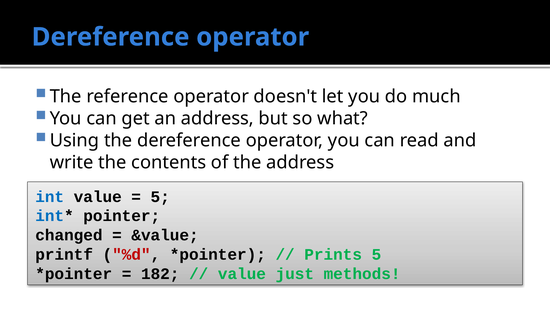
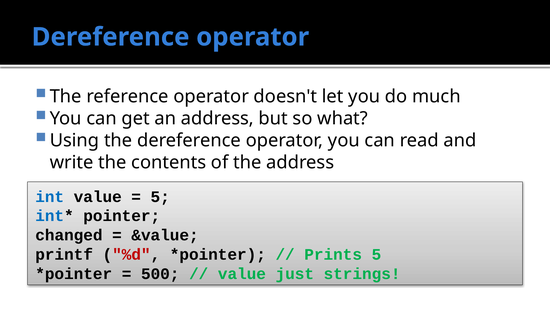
182: 182 -> 500
methods: methods -> strings
